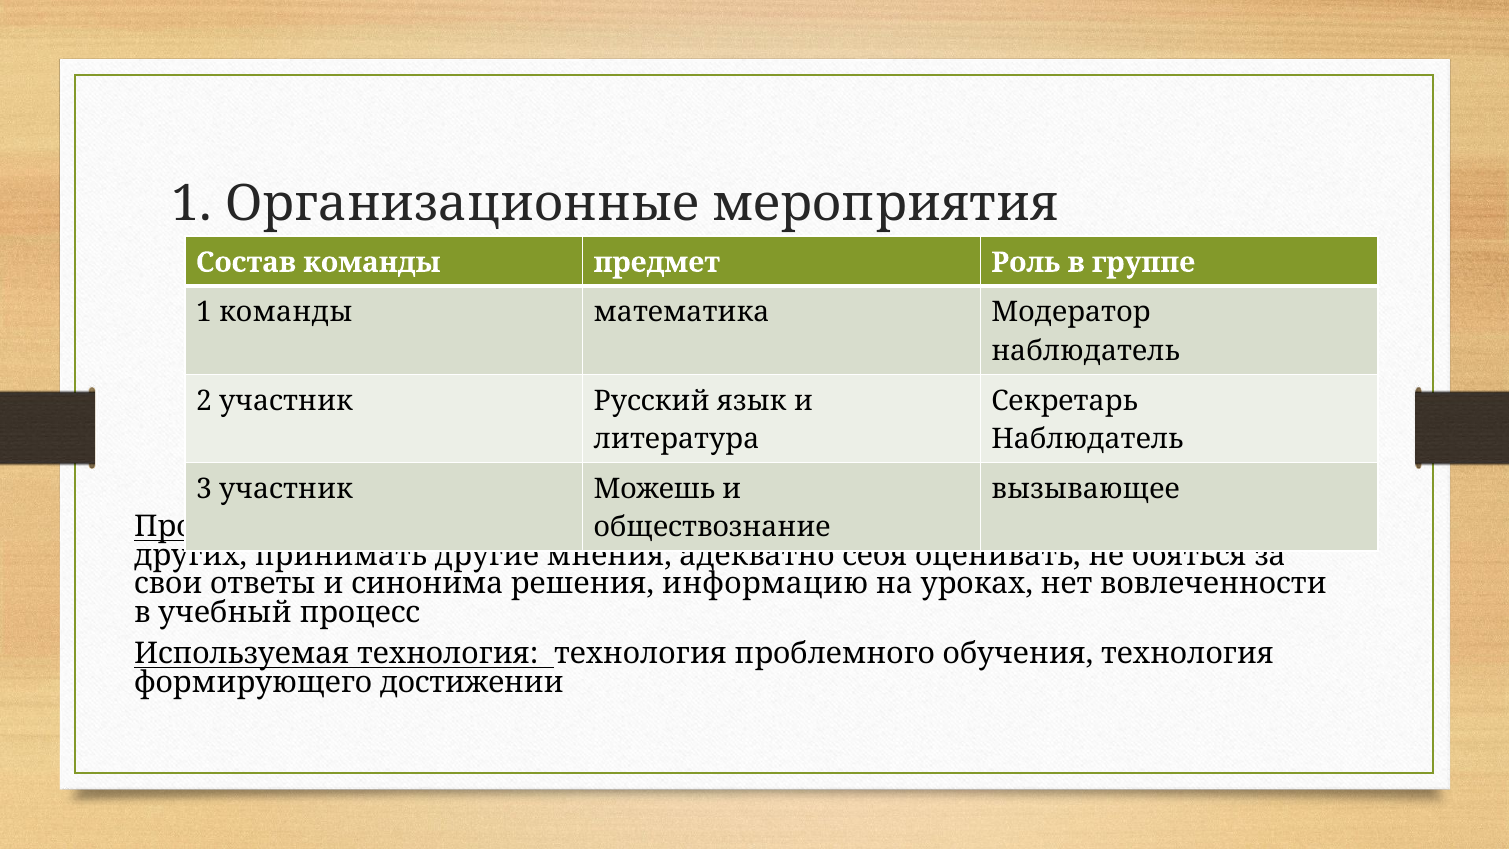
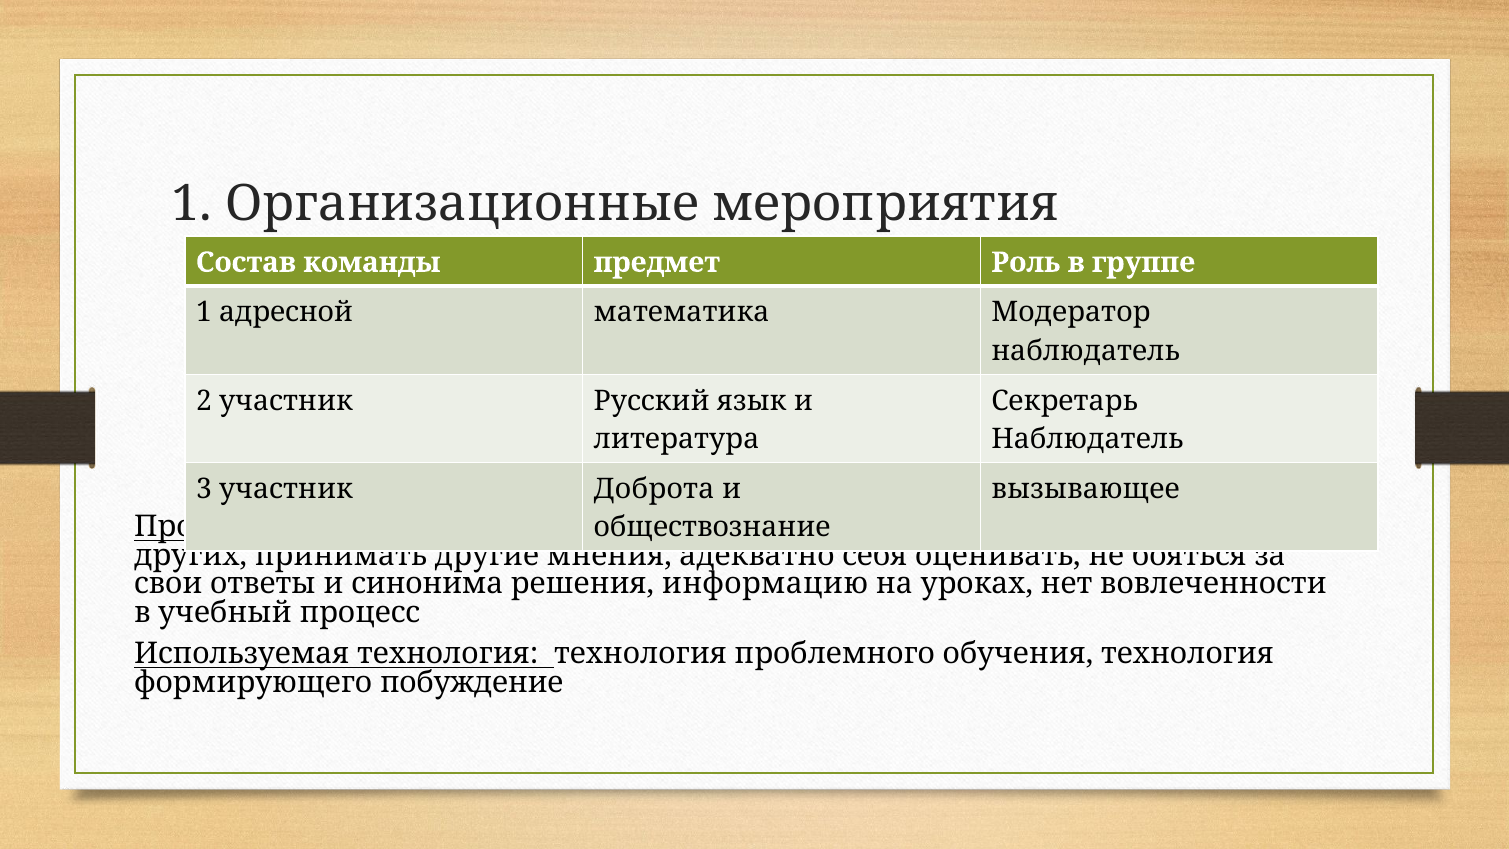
1 команды: команды -> адресной
Можешь: Можешь -> Доброта
достижении: достижении -> побуждение
